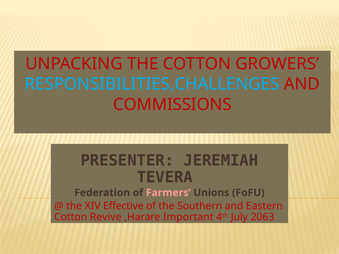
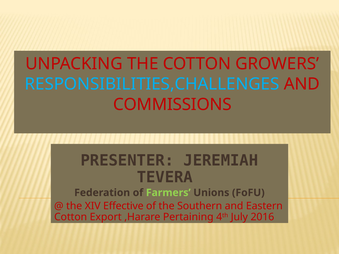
Farmers colour: pink -> light green
Revive: Revive -> Export
Important: Important -> Pertaining
2063: 2063 -> 2016
